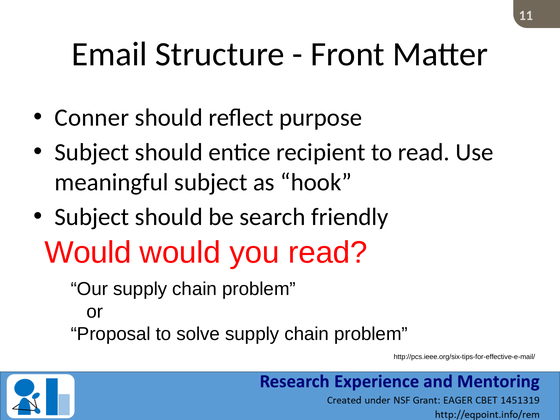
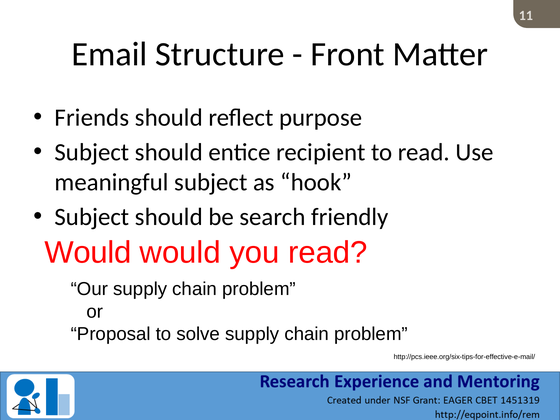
Conner: Conner -> Friends
